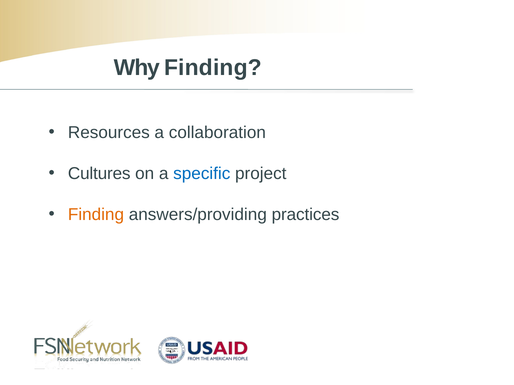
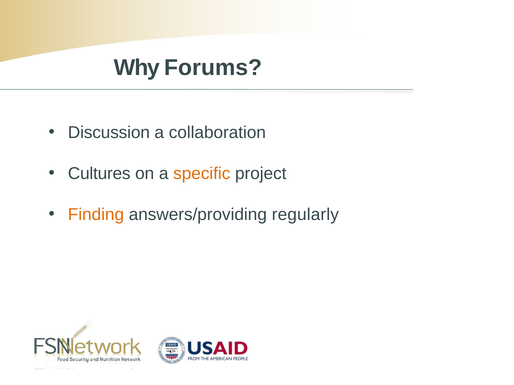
Why Finding: Finding -> Forums
Resources: Resources -> Discussion
specific colour: blue -> orange
practices: practices -> regularly
